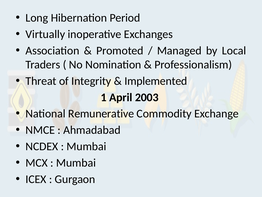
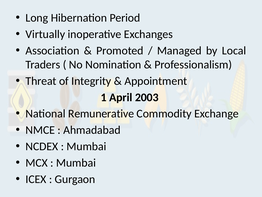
Implemented: Implemented -> Appointment
